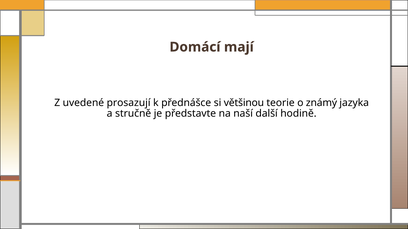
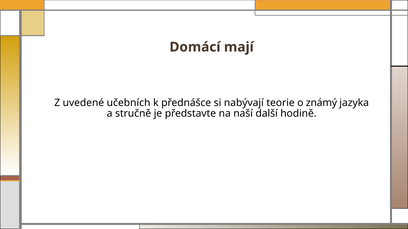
prosazují: prosazují -> učebních
většinou: většinou -> nabývají
